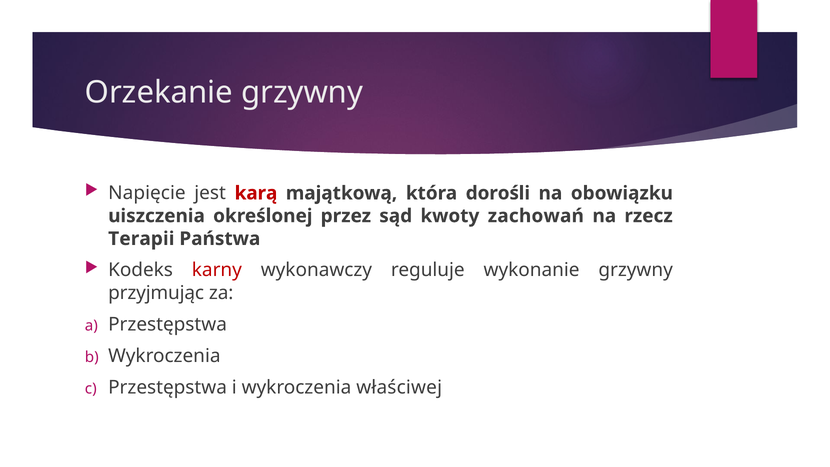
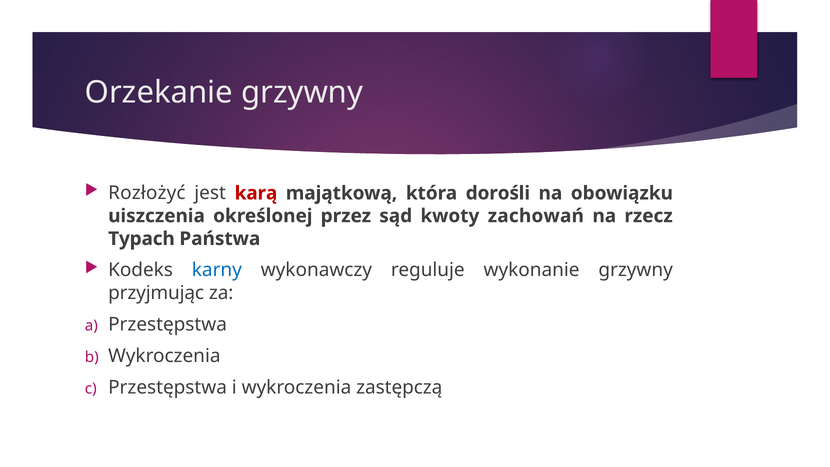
Napięcie: Napięcie -> Rozłożyć
Terapii: Terapii -> Typach
karny colour: red -> blue
właściwej: właściwej -> zastępczą
